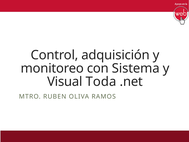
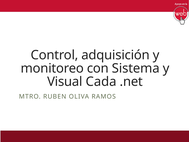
Toda: Toda -> Cada
